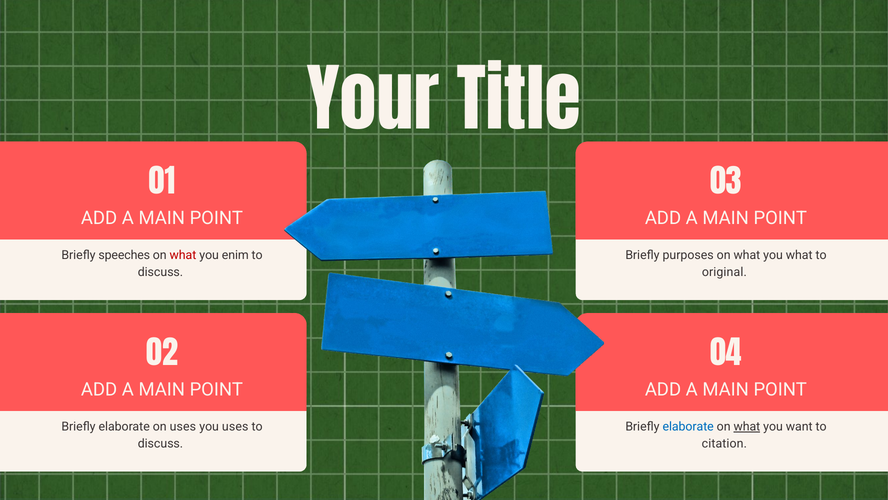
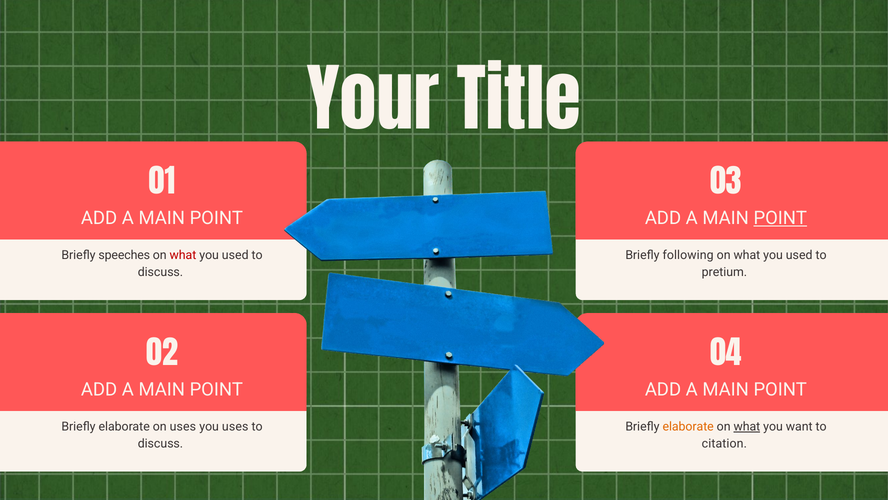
POINT at (780, 218) underline: none -> present
enim at (235, 255): enim -> used
purposes: purposes -> following
what at (799, 255): what -> used
original: original -> pretium
elaborate at (688, 426) colour: blue -> orange
